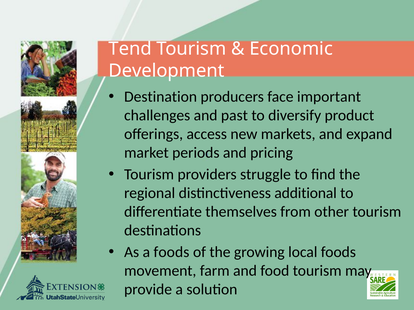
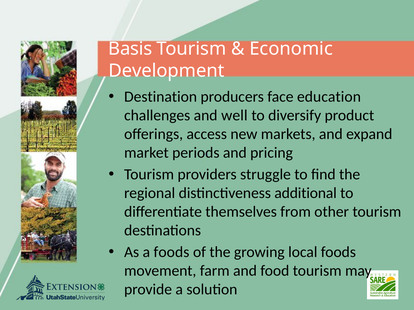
Tend: Tend -> Basis
important: important -> education
past: past -> well
